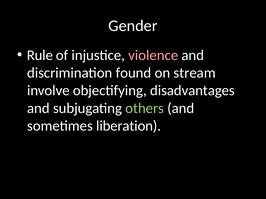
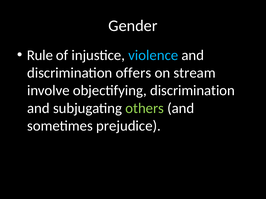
violence colour: pink -> light blue
found: found -> offers
objectifying disadvantages: disadvantages -> discrimination
liberation: liberation -> prejudice
